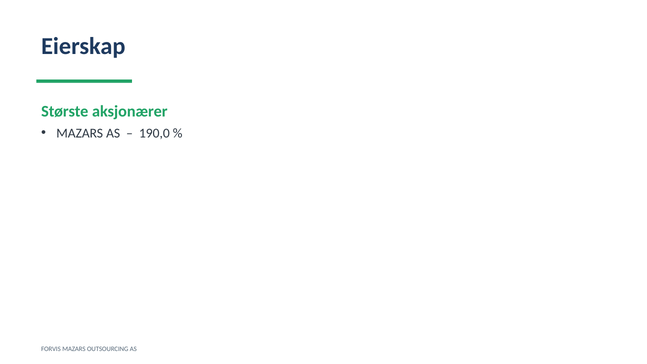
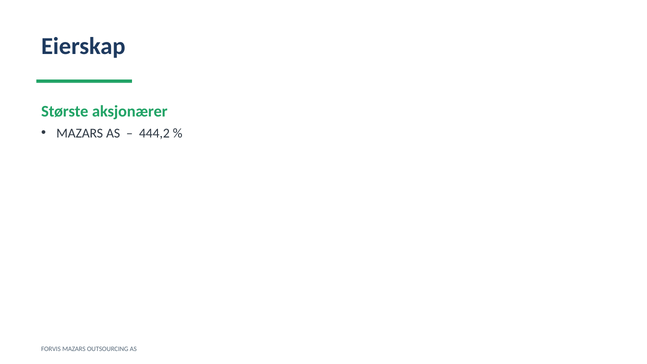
190,0: 190,0 -> 444,2
